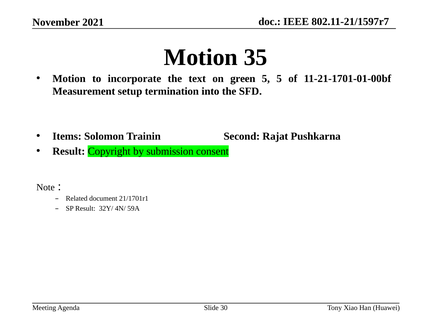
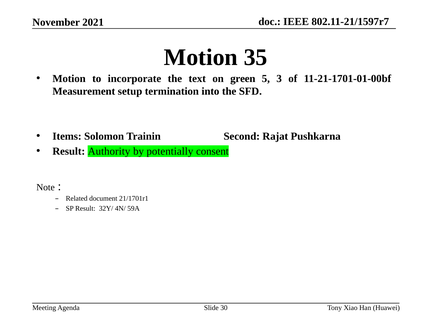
5 5: 5 -> 3
Copyright: Copyright -> Authority
submission: submission -> potentially
